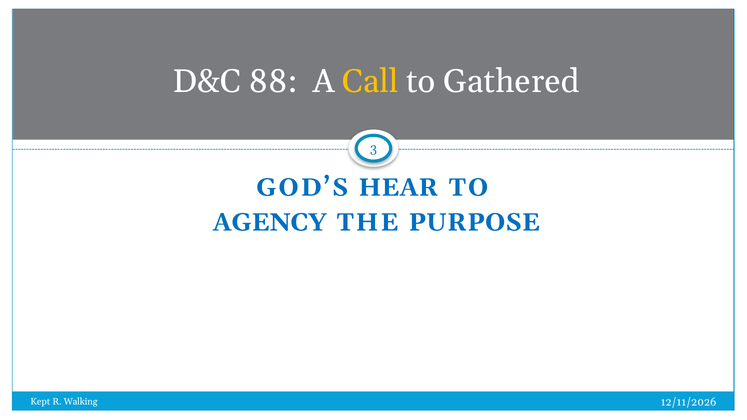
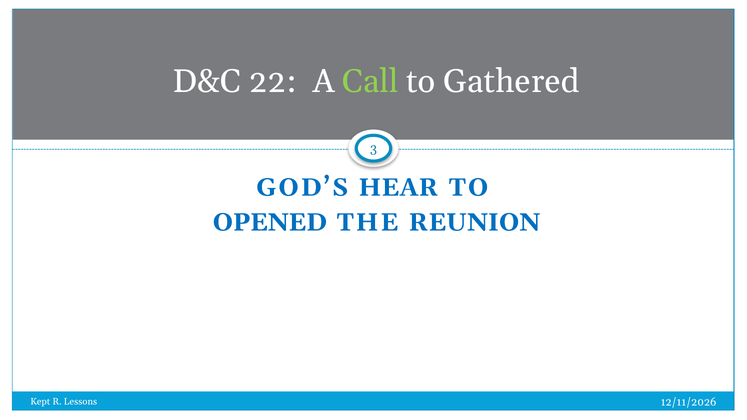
88: 88 -> 22
Call colour: yellow -> light green
AGENCY: AGENCY -> OPENED
PURPOSE: PURPOSE -> REUNION
Walking: Walking -> Lessons
